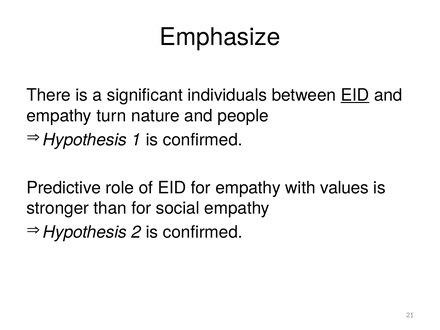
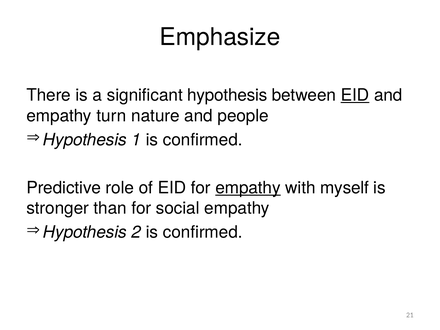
significant individuals: individuals -> hypothesis
empathy at (248, 188) underline: none -> present
values: values -> myself
